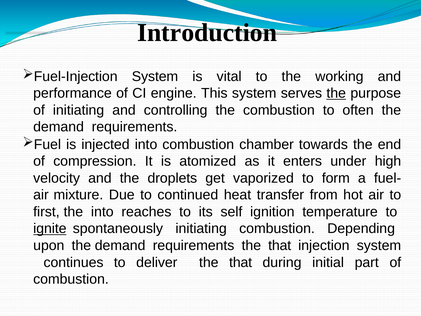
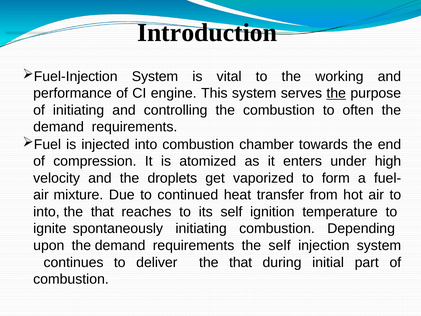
first at (46, 212): first -> into
into at (102, 212): into -> that
ignite underline: present -> none
requirements the that: that -> self
